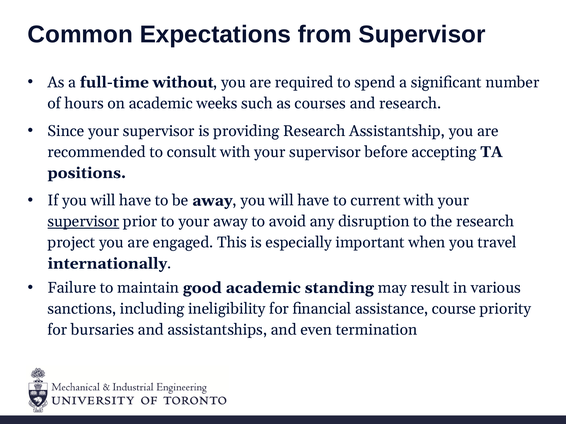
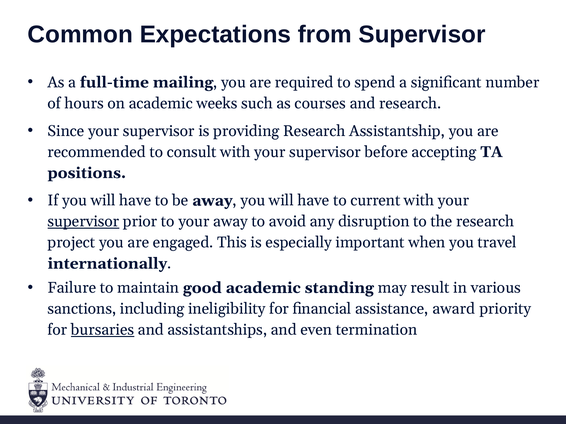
without: without -> mailing
course: course -> award
bursaries underline: none -> present
